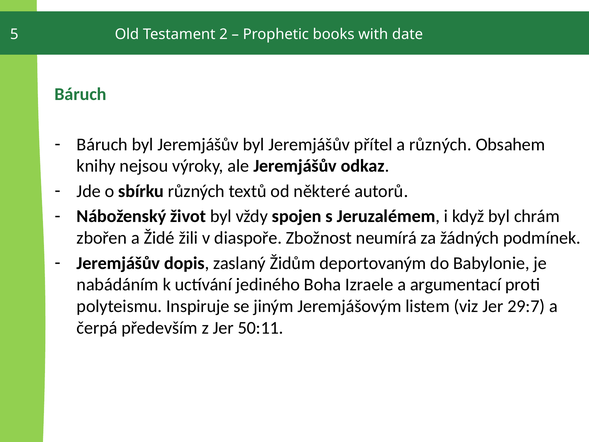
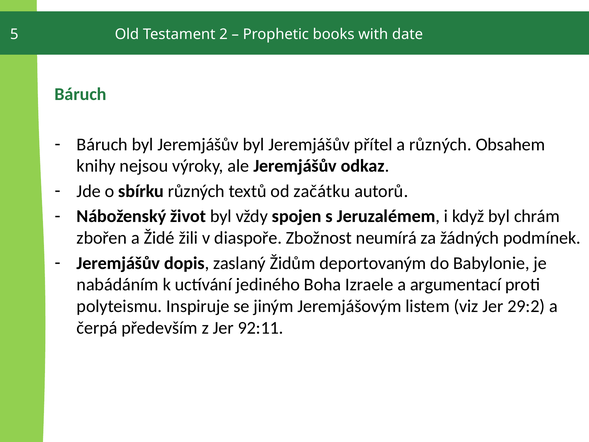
některé: některé -> začátku
29:7: 29:7 -> 29:2
50:11: 50:11 -> 92:11
